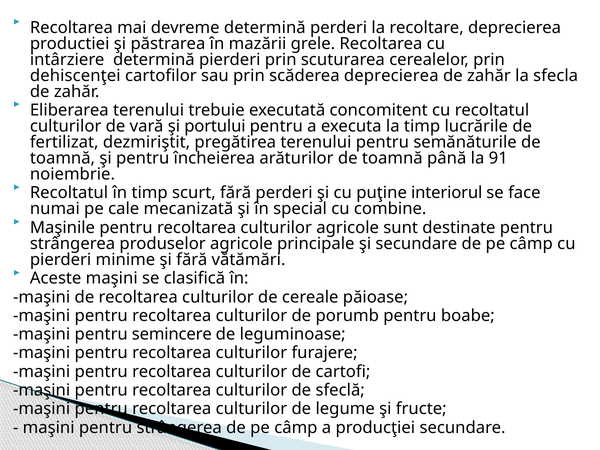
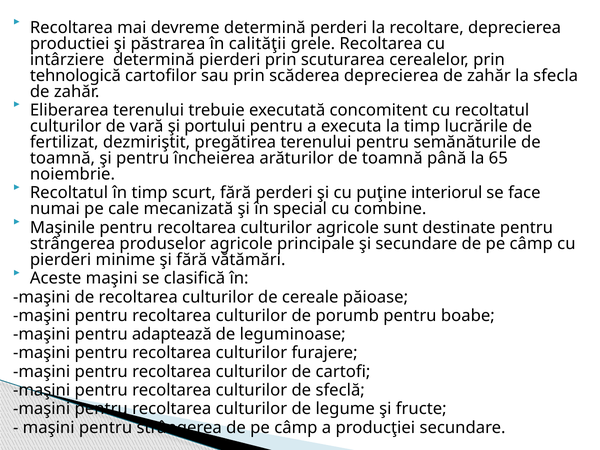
mazării: mazării -> calităţii
dehiscenţei: dehiscenţei -> tehnologică
91: 91 -> 65
semincere: semincere -> adaptează
